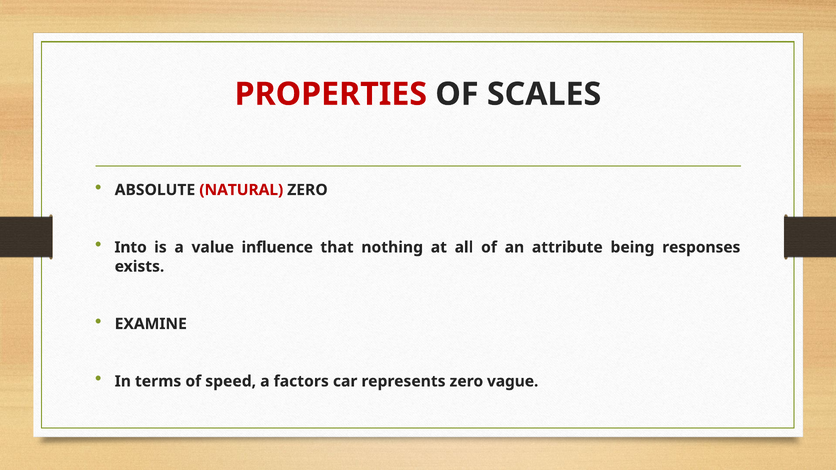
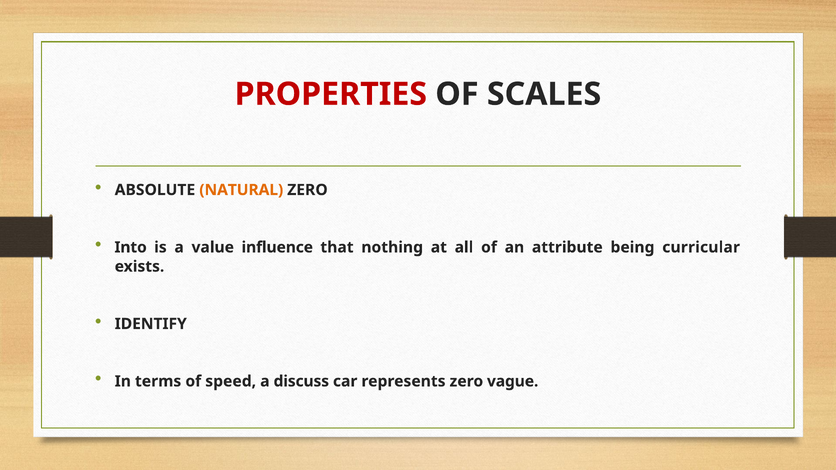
NATURAL colour: red -> orange
responses: responses -> curricular
EXAMINE: EXAMINE -> IDENTIFY
factors: factors -> discuss
